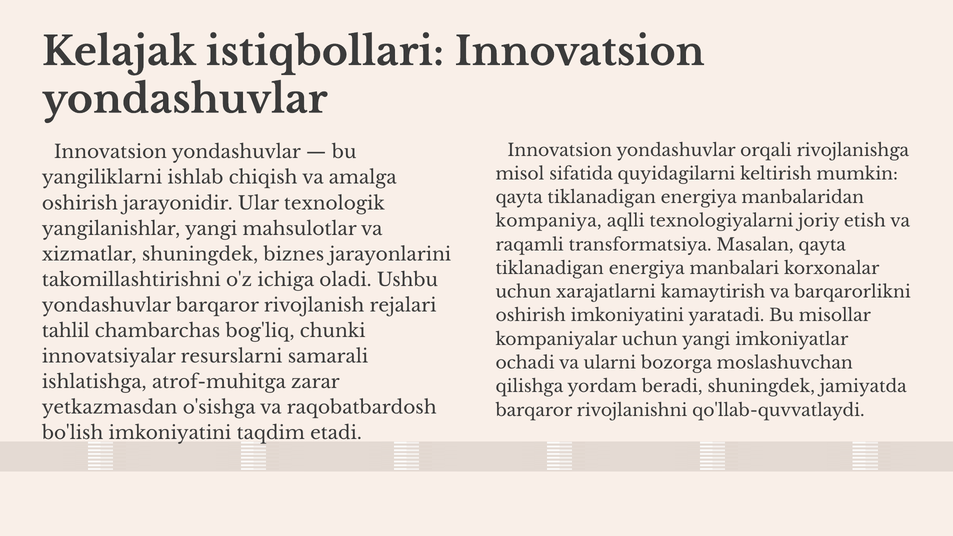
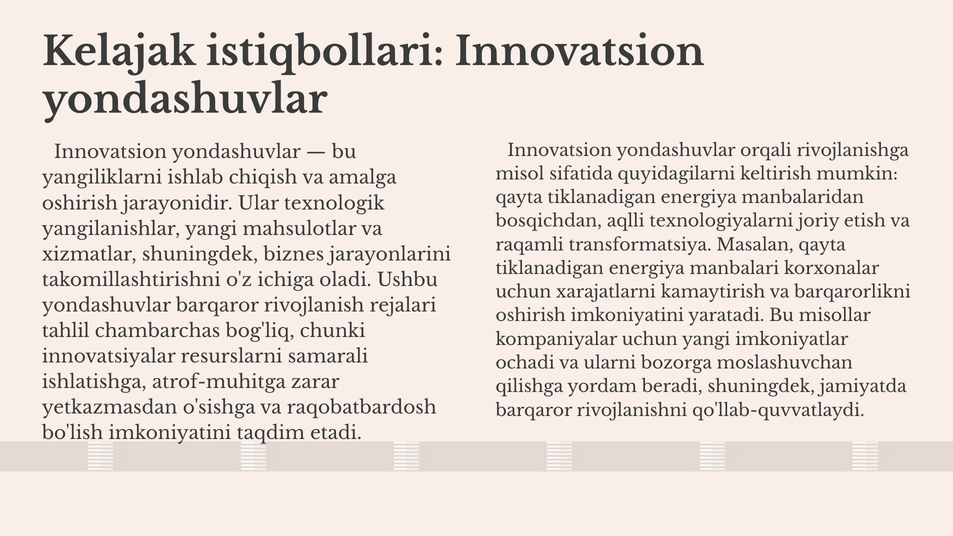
kompaniya: kompaniya -> bosqichdan
